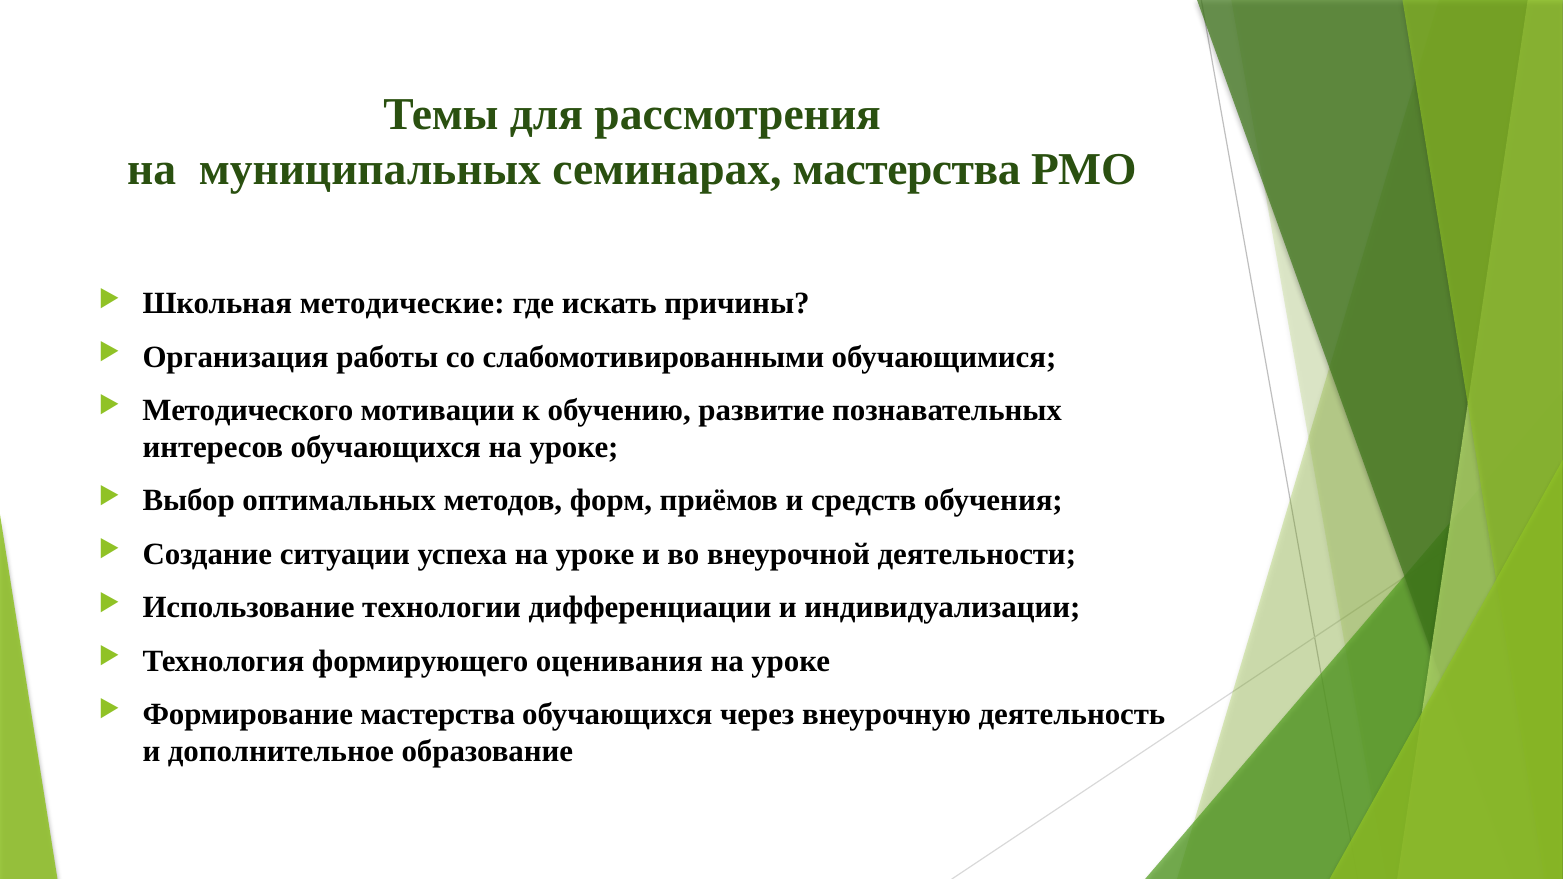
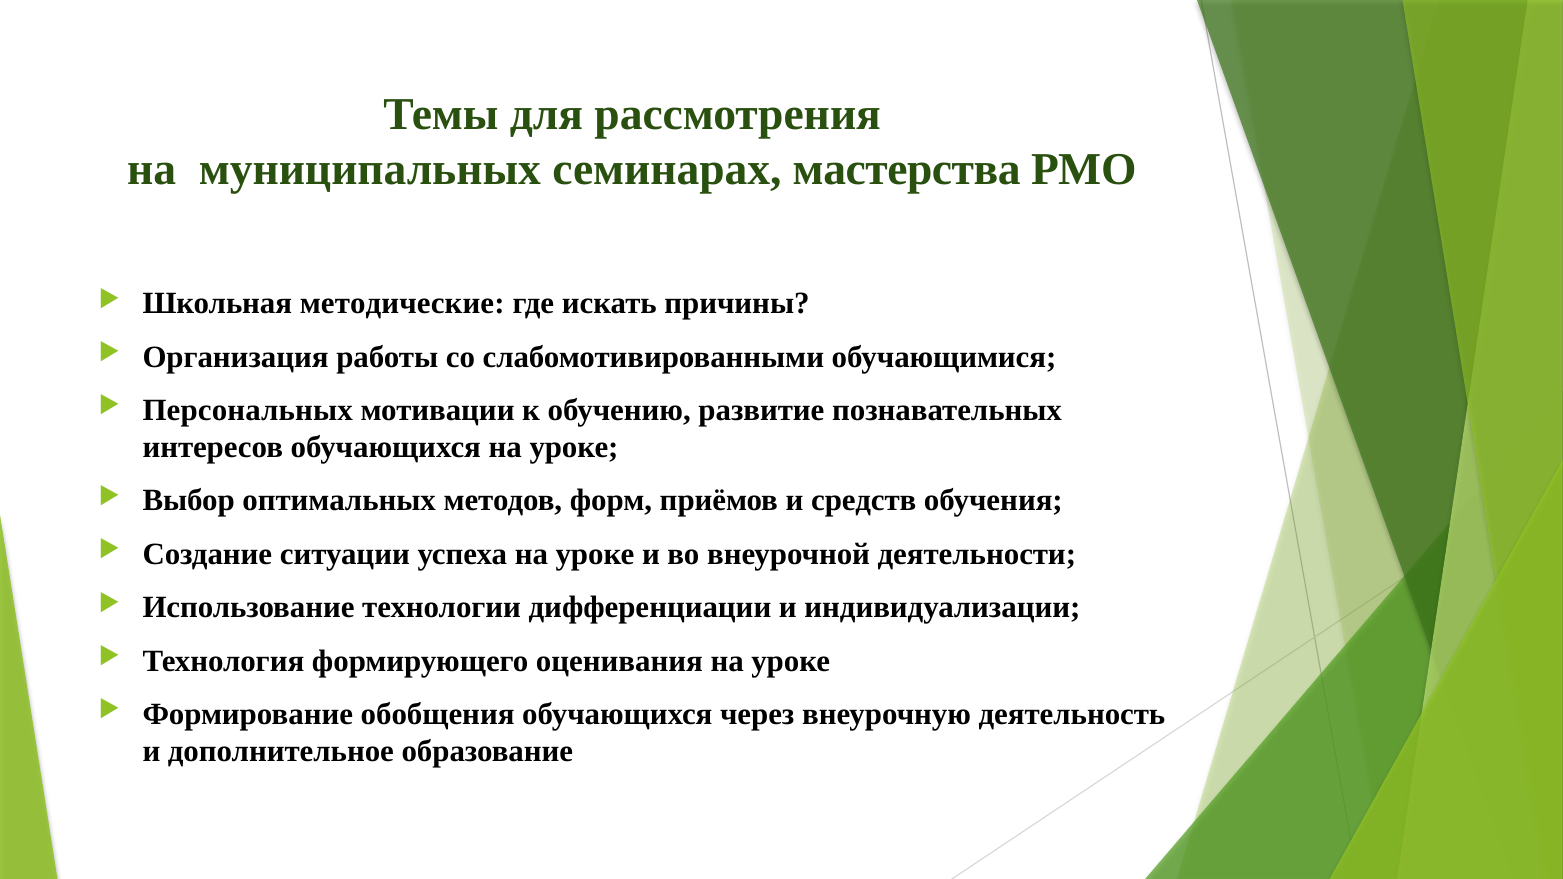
Методического: Методического -> Персональных
Формирование мастерства: мастерства -> обобщения
